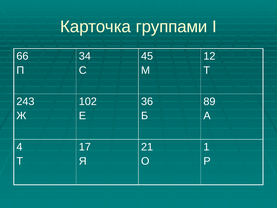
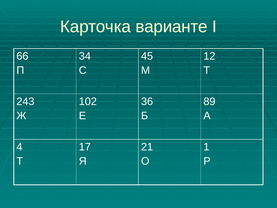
группами: группами -> варианте
